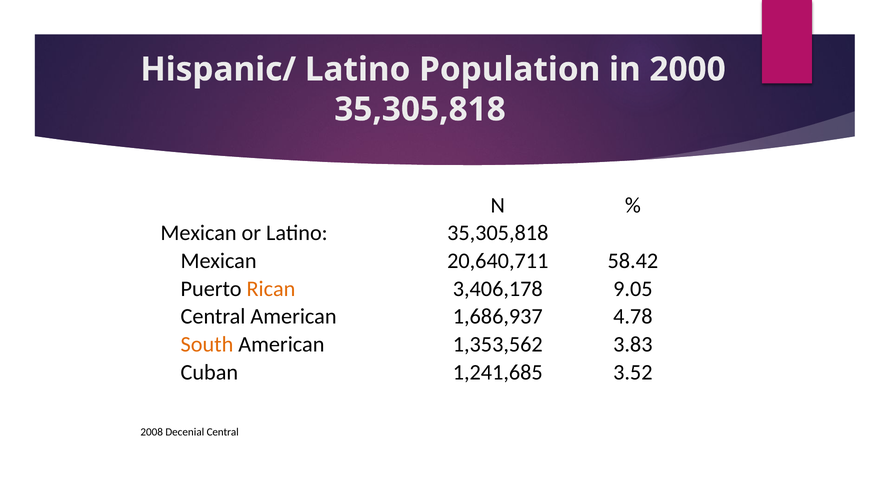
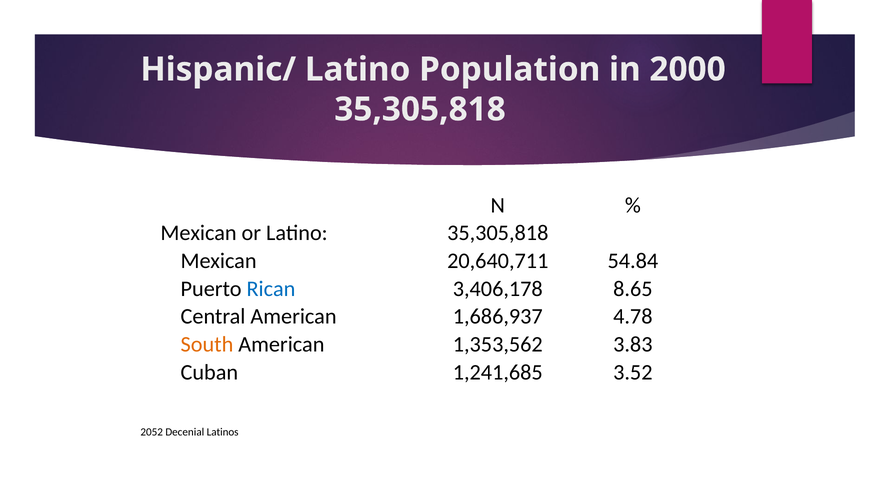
58.42: 58.42 -> 54.84
Rican colour: orange -> blue
9.05: 9.05 -> 8.65
2008: 2008 -> 2052
Decenial Central: Central -> Latinos
